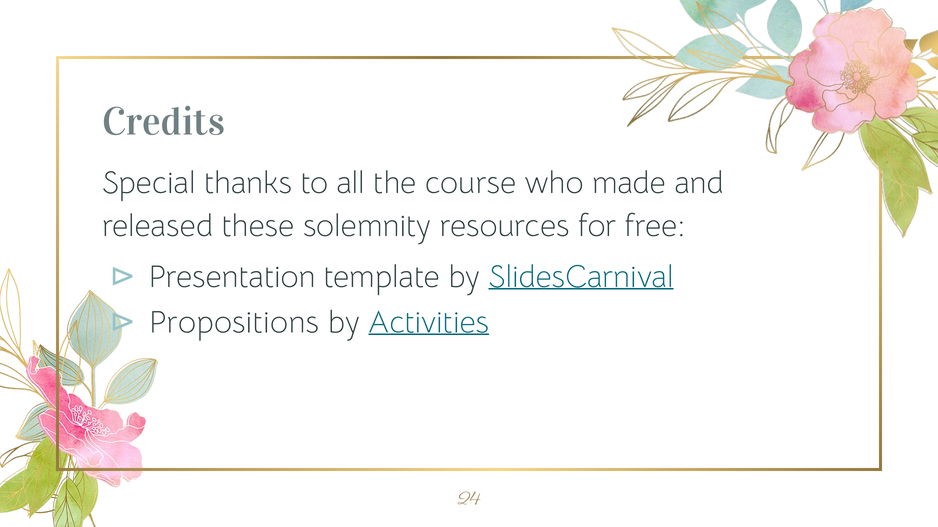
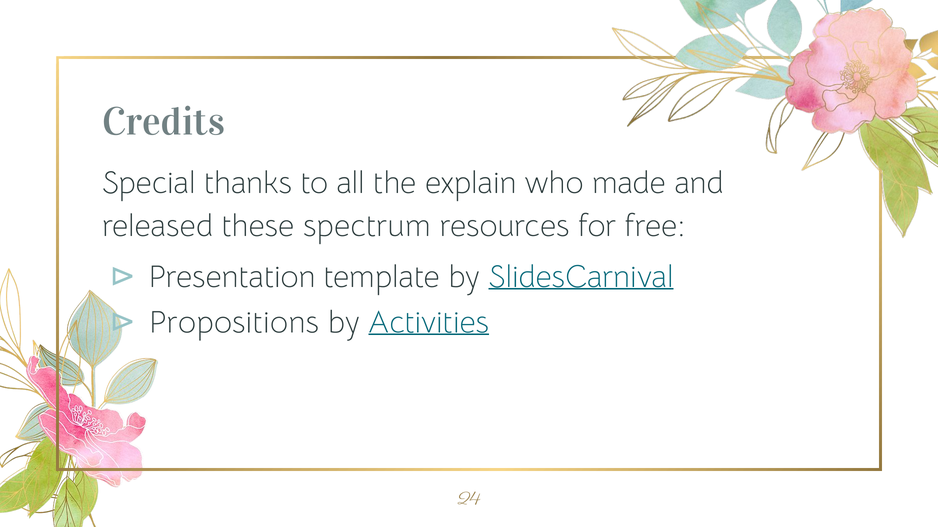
course: course -> explain
solemnity: solemnity -> spectrum
